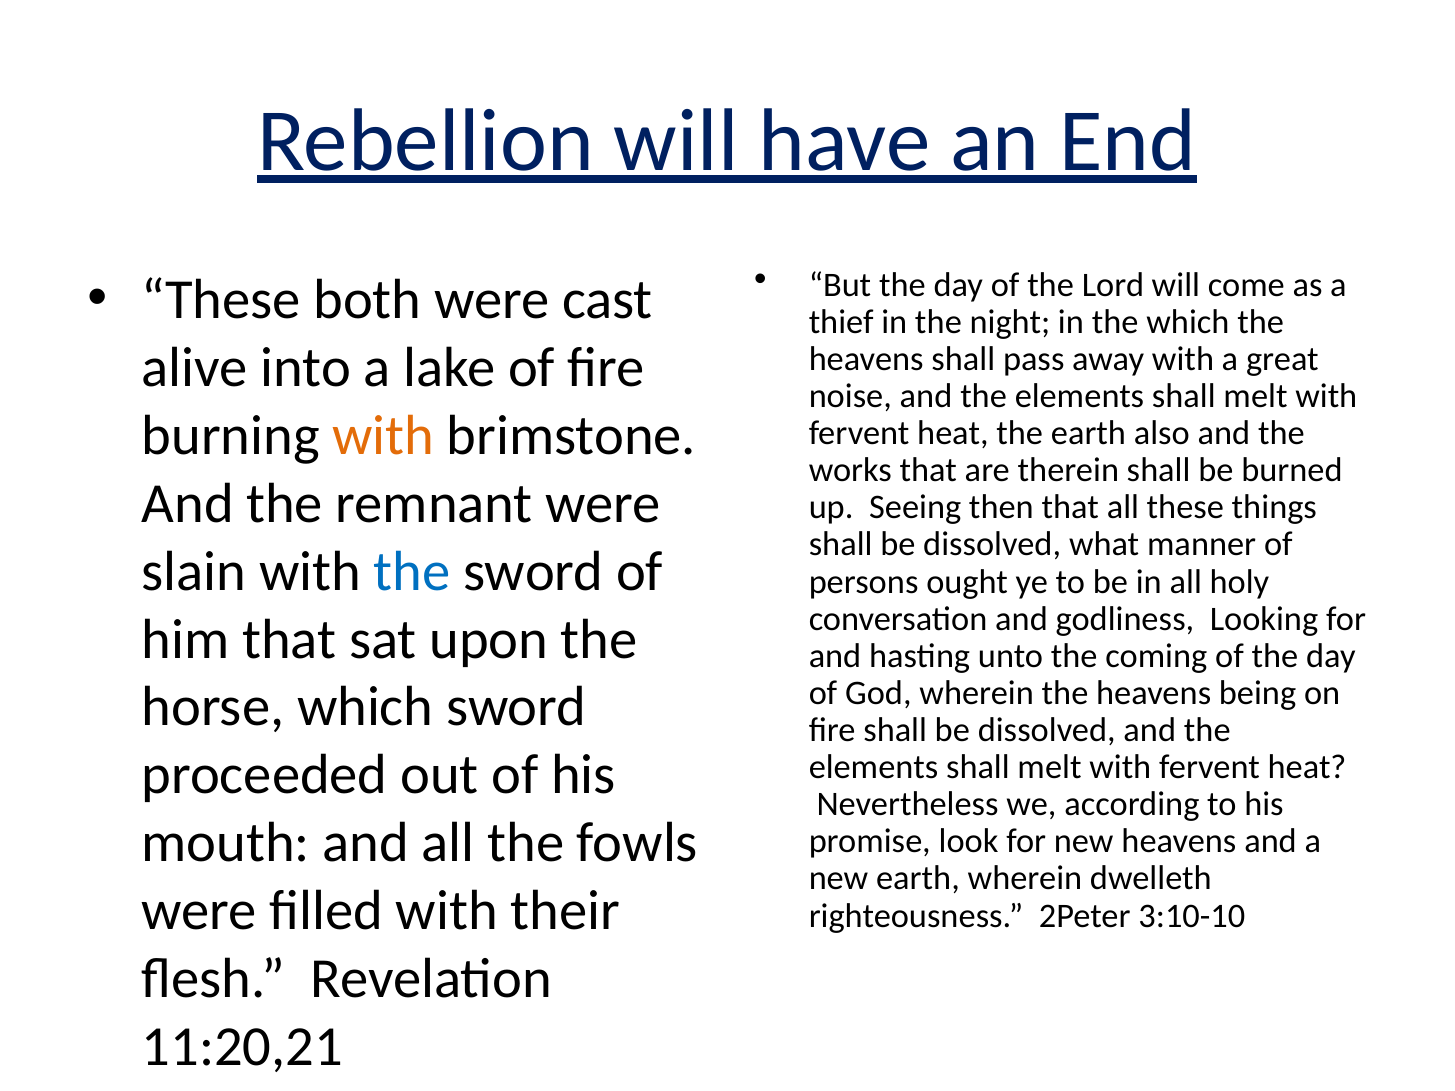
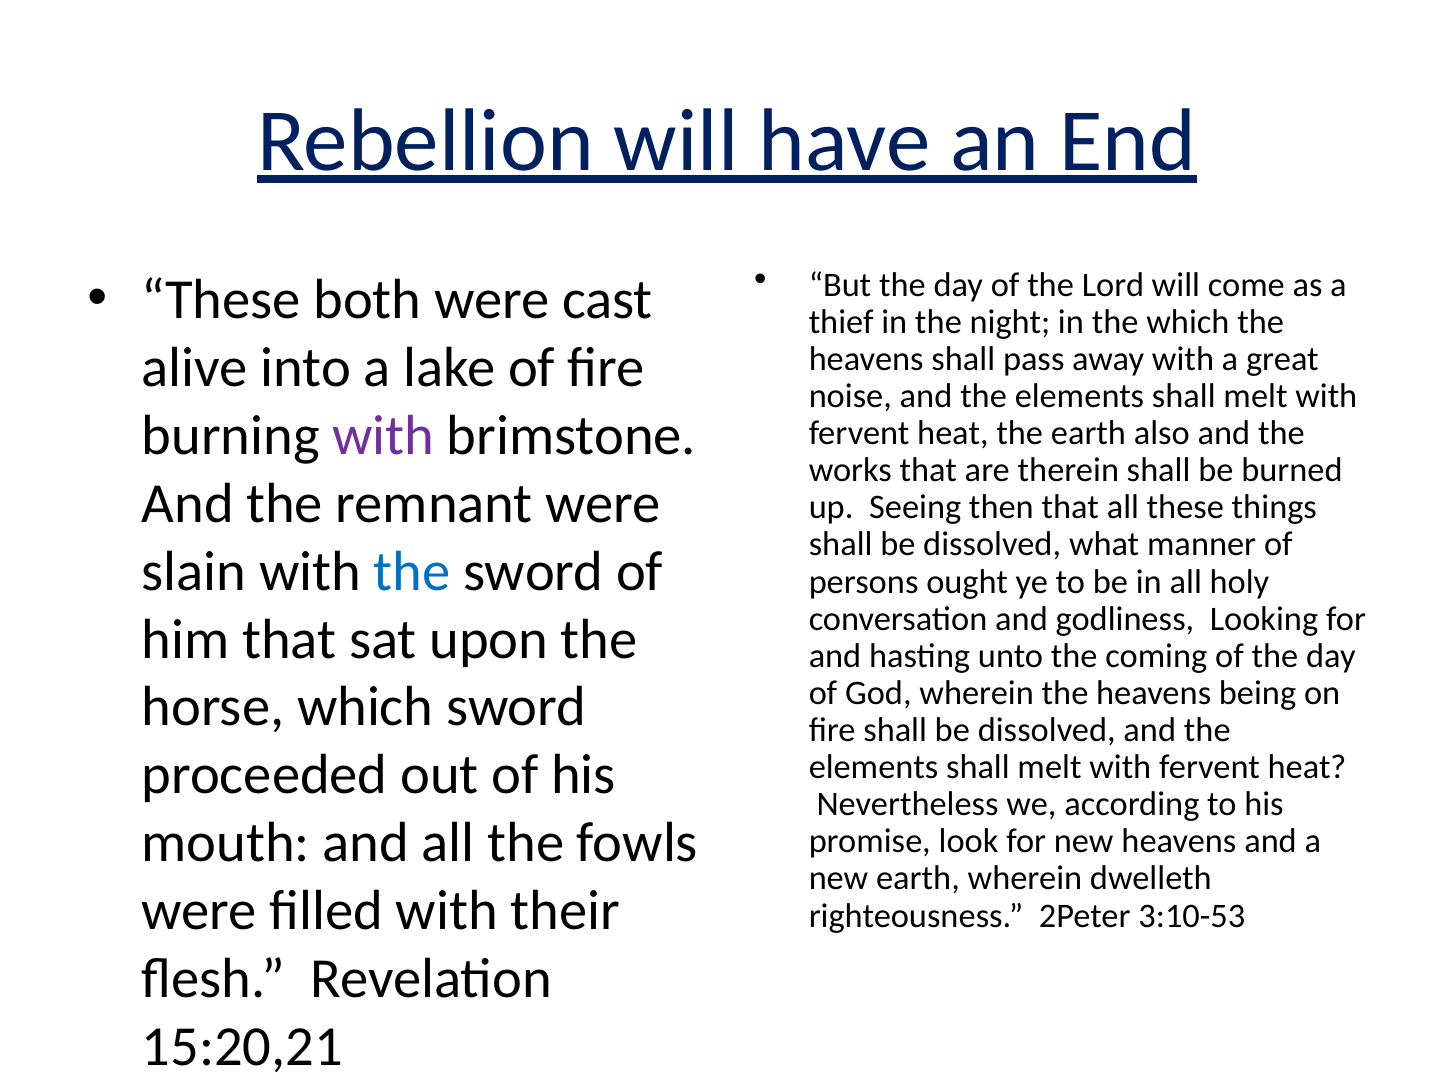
with at (383, 436) colour: orange -> purple
3:10-10: 3:10-10 -> 3:10-53
11:20,21: 11:20,21 -> 15:20,21
